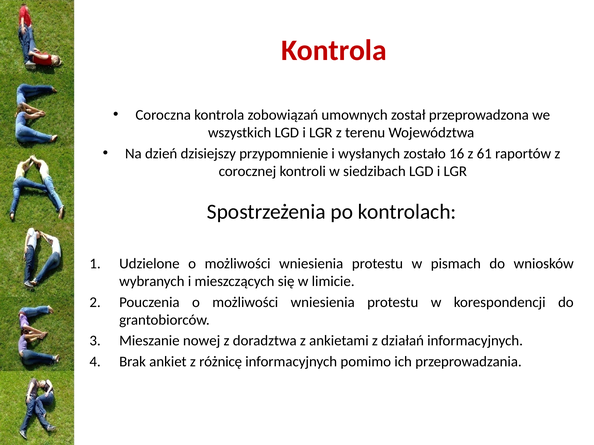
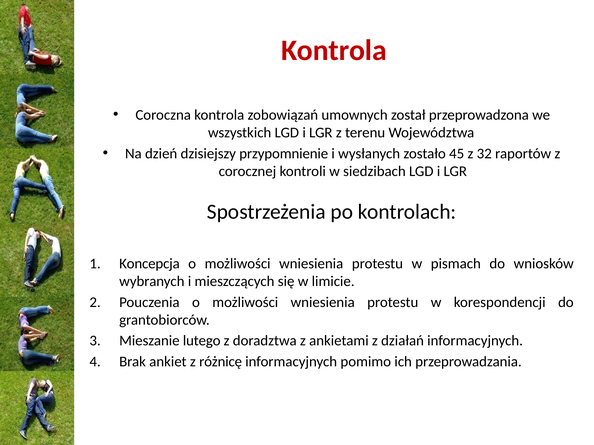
16: 16 -> 45
61: 61 -> 32
Udzielone: Udzielone -> Koncepcja
nowej: nowej -> lutego
